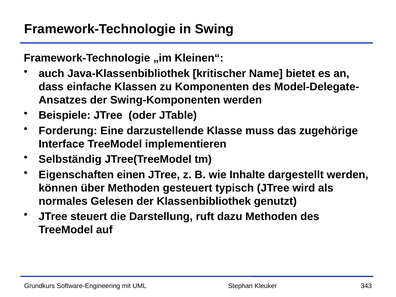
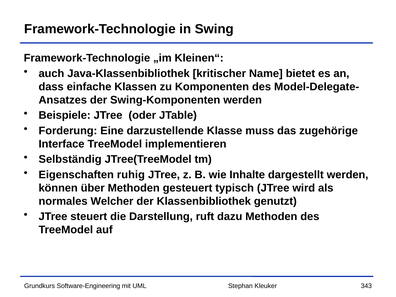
einen: einen -> ruhig
Gelesen: Gelesen -> Welcher
